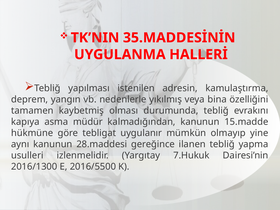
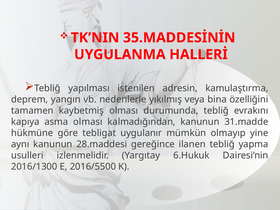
asma müdür: müdür -> olması
15.madde: 15.madde -> 31.madde
7.Hukuk: 7.Hukuk -> 6.Hukuk
